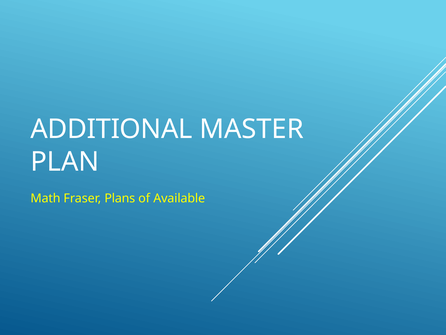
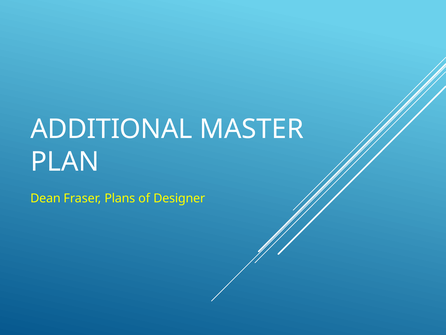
Math: Math -> Dean
Available: Available -> Designer
